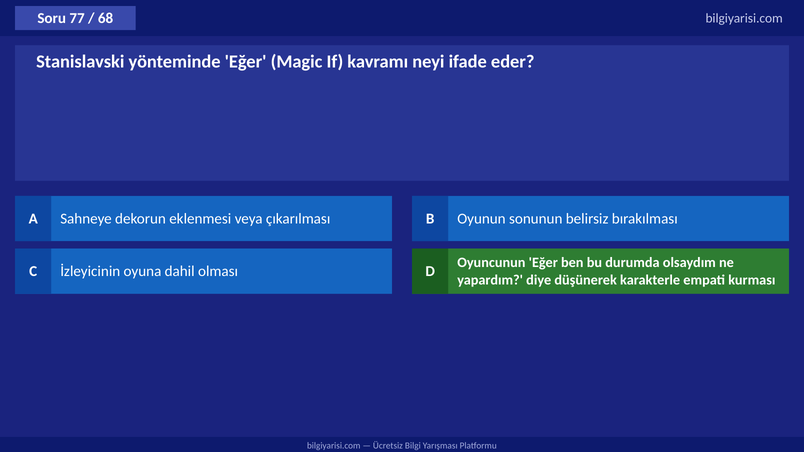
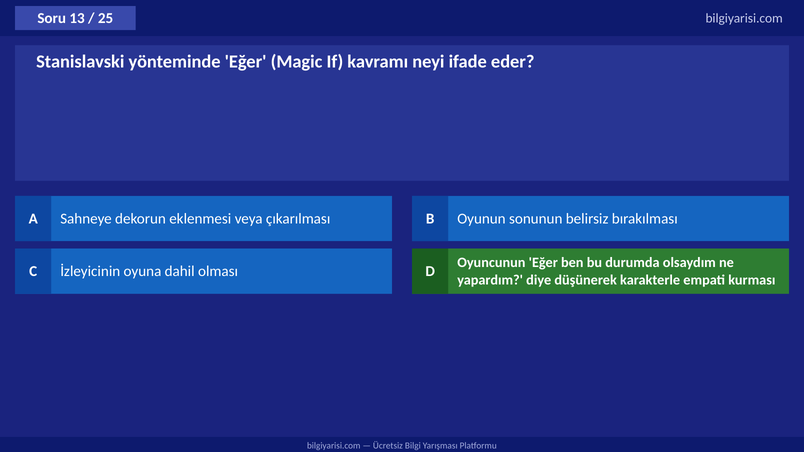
77: 77 -> 13
68: 68 -> 25
